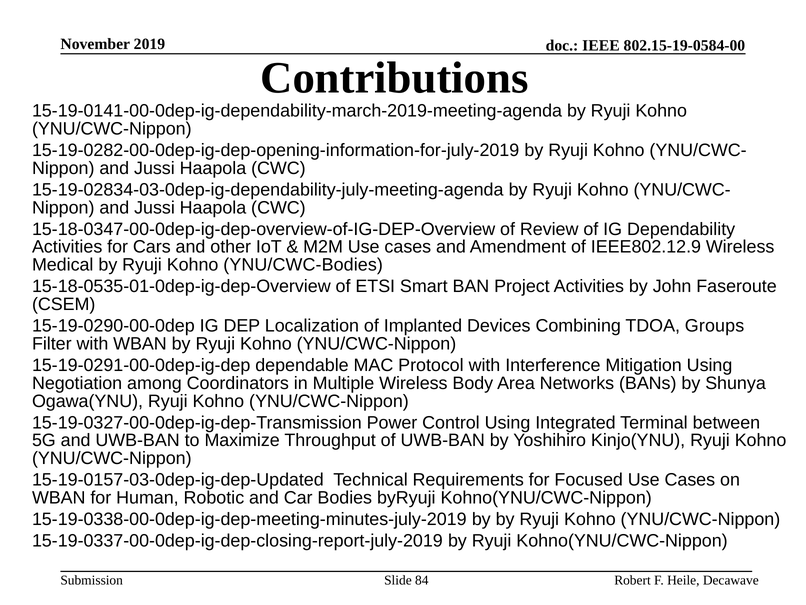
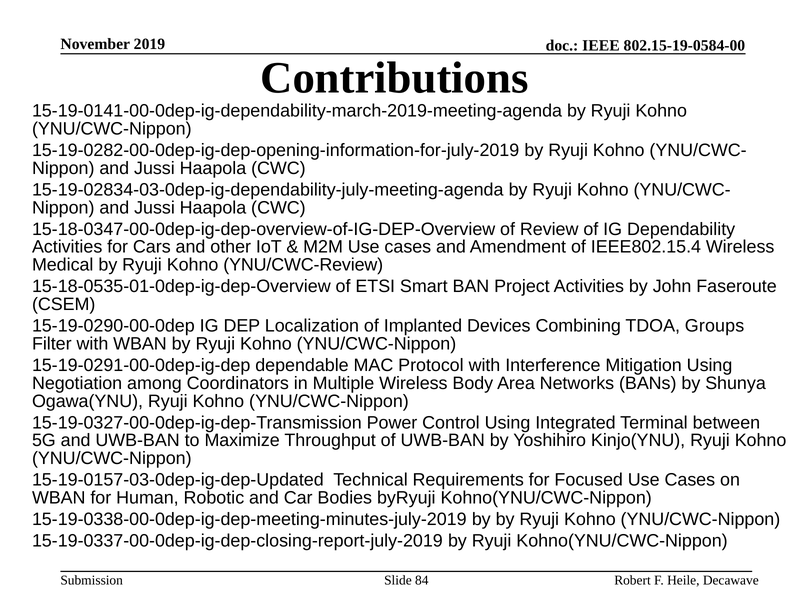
IEEE802.12.9: IEEE802.12.9 -> IEEE802.15.4
YNU/CWC-Bodies: YNU/CWC-Bodies -> YNU/CWC-Review
